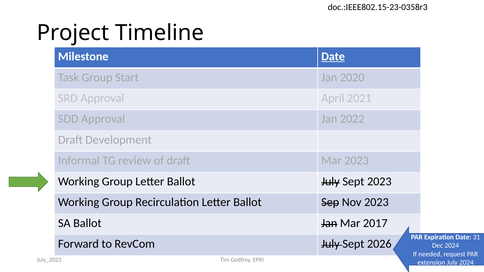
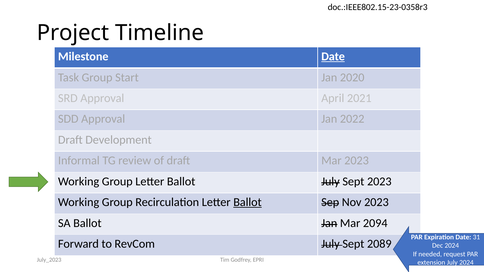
Ballot at (248, 202) underline: none -> present
2017: 2017 -> 2094
2026: 2026 -> 2089
